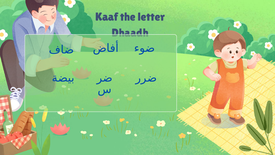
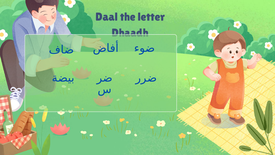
Kaaf: Kaaf -> Daal
